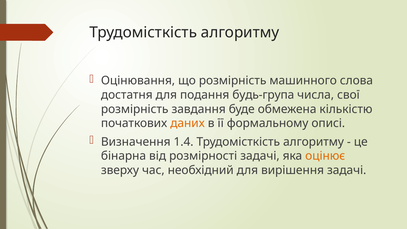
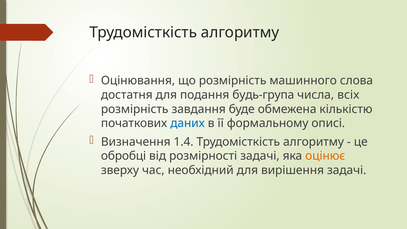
свої: свої -> всіх
даних colour: orange -> blue
бінарна: бінарна -> обробці
